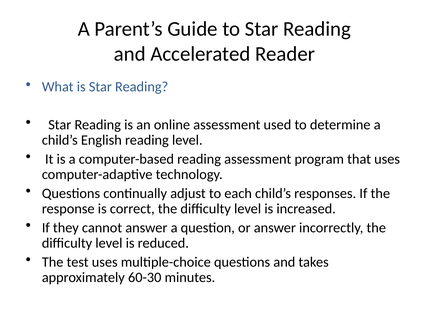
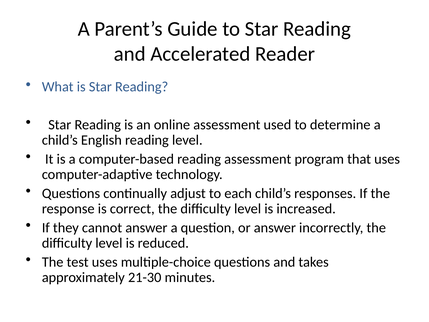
60-30: 60-30 -> 21-30
